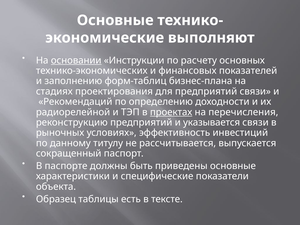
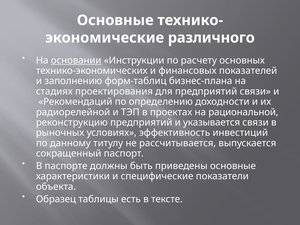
выполняют: выполняют -> различного
проектах underline: present -> none
перечисления: перечисления -> рациональной
